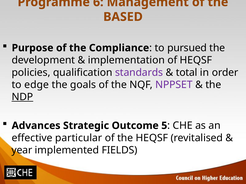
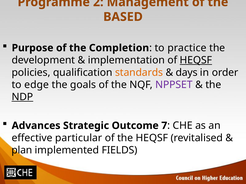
6: 6 -> 2
Compliance: Compliance -> Completion
pursued: pursued -> practice
HEQSF at (196, 60) underline: none -> present
standards colour: purple -> orange
total: total -> days
5: 5 -> 7
year: year -> plan
